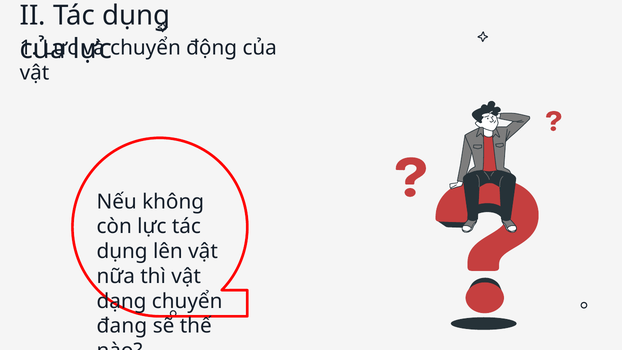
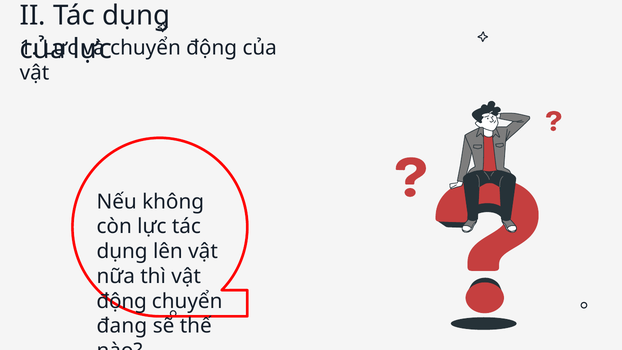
dạng at (122, 301): dạng -> động
